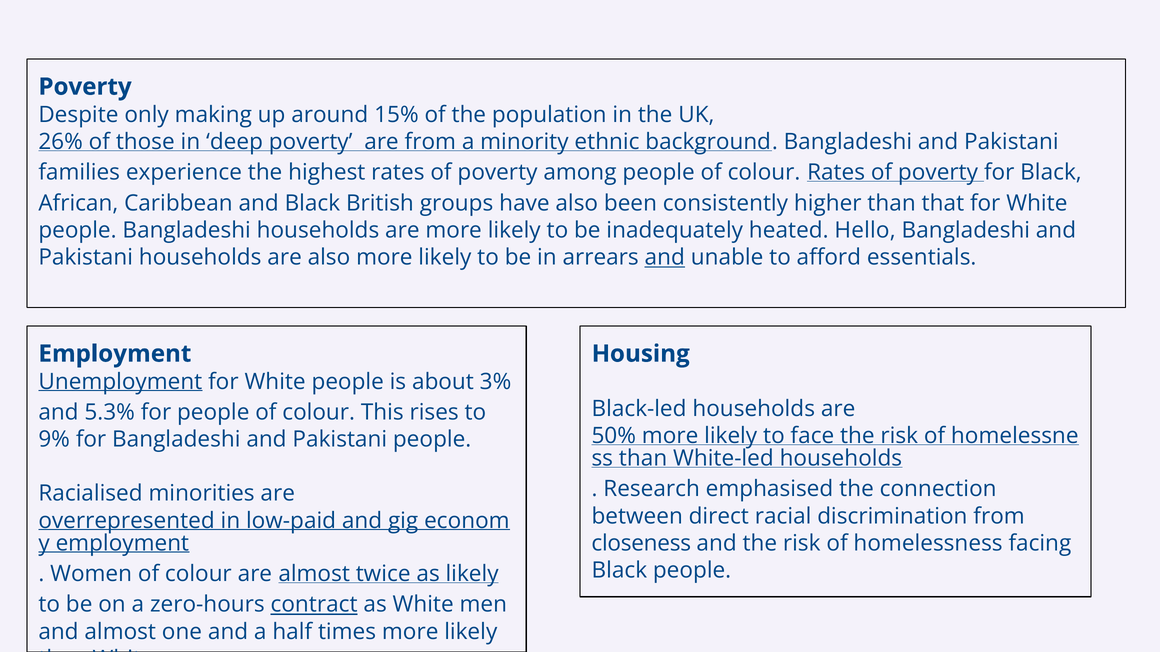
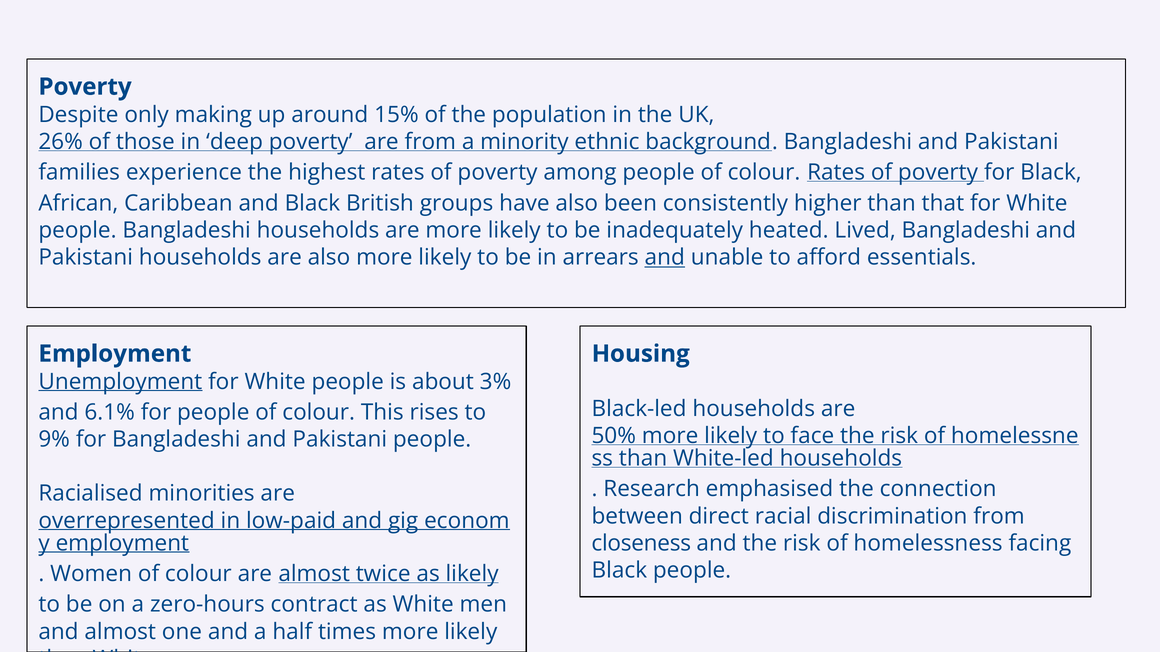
Hello: Hello -> Lived
5.3%: 5.3% -> 6.1%
contract underline: present -> none
